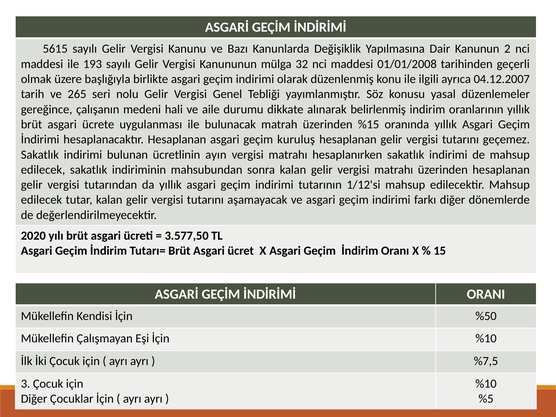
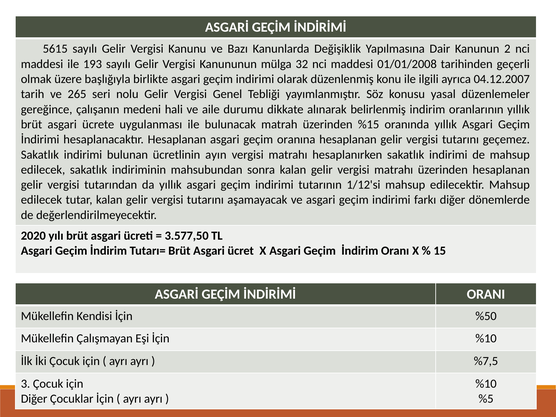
kuruluş: kuruluş -> oranına
